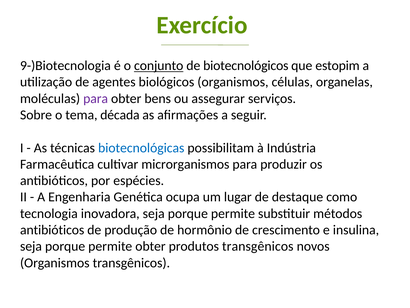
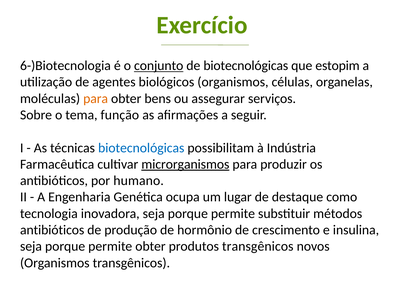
9-)Biotecnologia: 9-)Biotecnologia -> 6-)Biotecnologia
de biotecnológicos: biotecnológicos -> biotecnológicas
para at (96, 98) colour: purple -> orange
década: década -> função
microrganismos underline: none -> present
espécies: espécies -> humano
